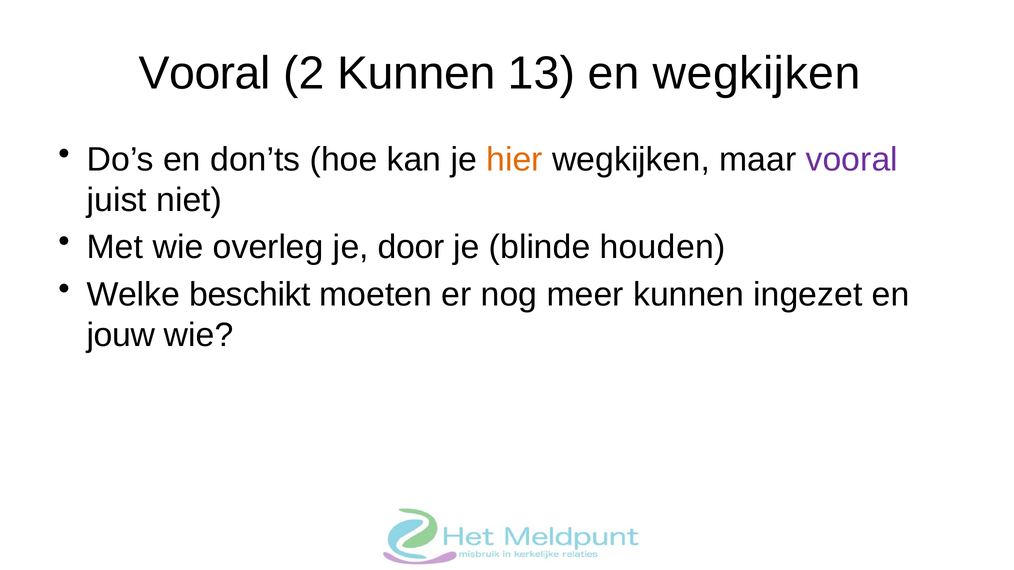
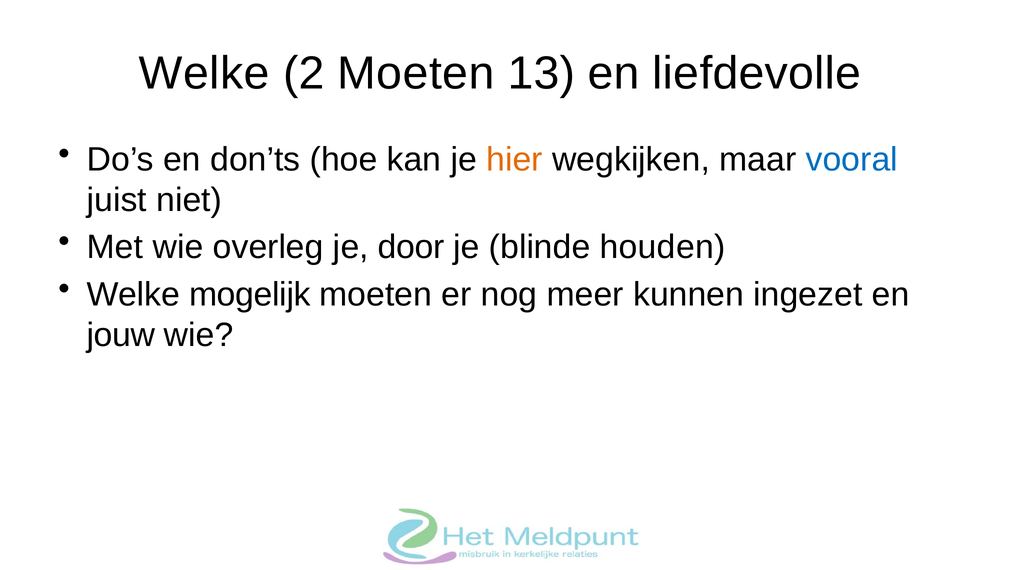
Vooral at (205, 74): Vooral -> Welke
2 Kunnen: Kunnen -> Moeten
en wegkijken: wegkijken -> liefdevolle
vooral at (852, 160) colour: purple -> blue
beschikt: beschikt -> mogelijk
